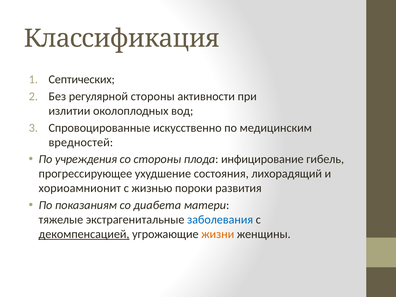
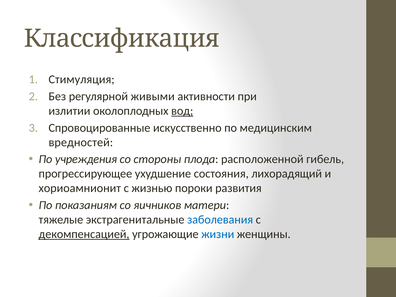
Септических: Септических -> Стимуляция
регулярной стороны: стороны -> живыми
вод underline: none -> present
инфицирование: инфицирование -> расположенной
диабета: диабета -> яичников
жизни colour: orange -> blue
